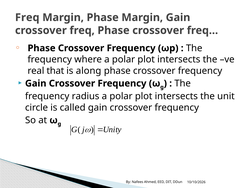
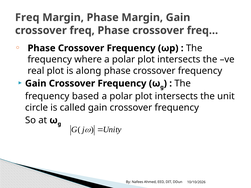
real that: that -> plot
radius: radius -> based
